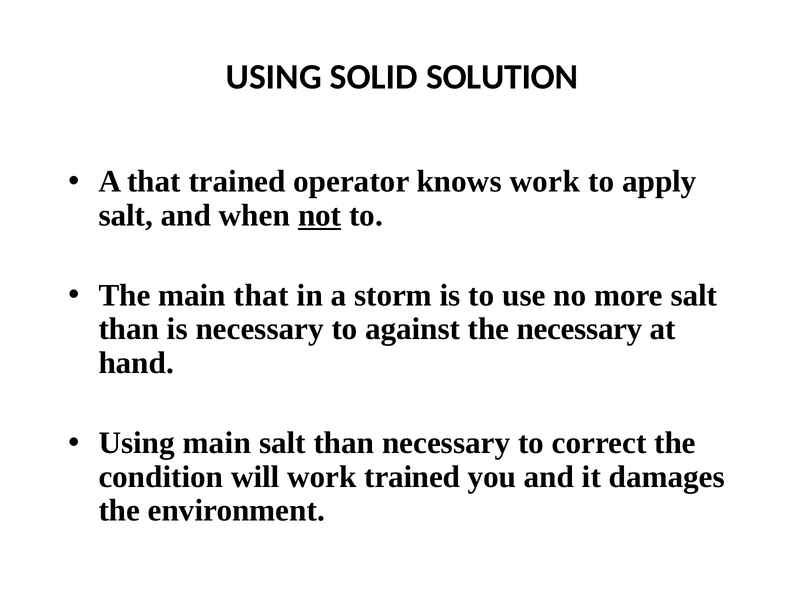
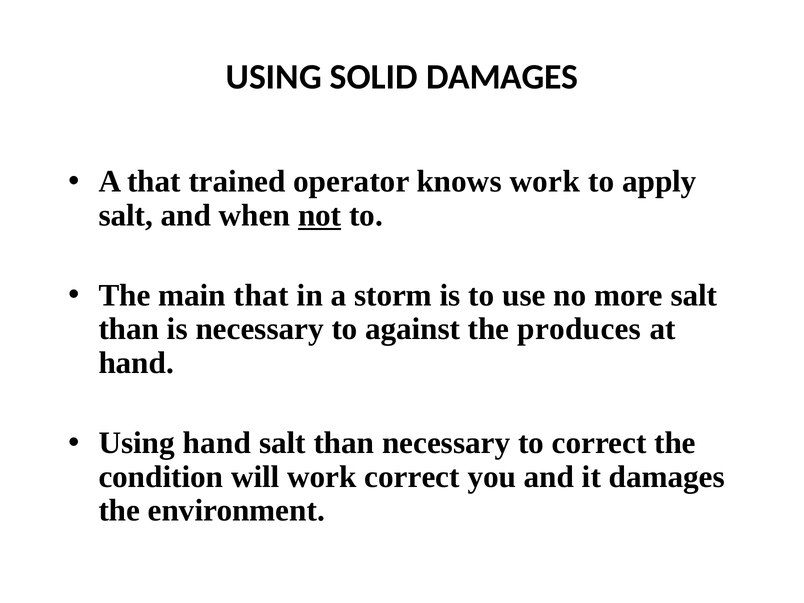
SOLID SOLUTION: SOLUTION -> DAMAGES
the necessary: necessary -> produces
Using main: main -> hand
work trained: trained -> correct
